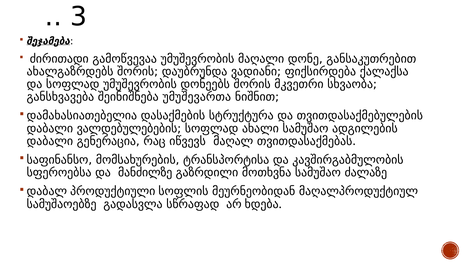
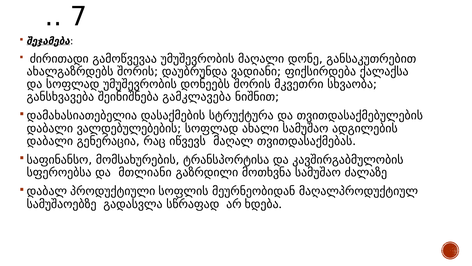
3: 3 -> 7
უმუშევართა: უმუშევართა -> გამკლავება
მანძილზე: მანძილზე -> მთლიანი
